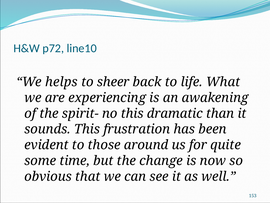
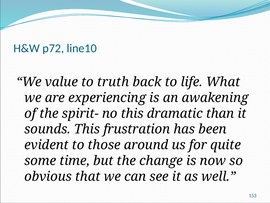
helps: helps -> value
sheer: sheer -> truth
